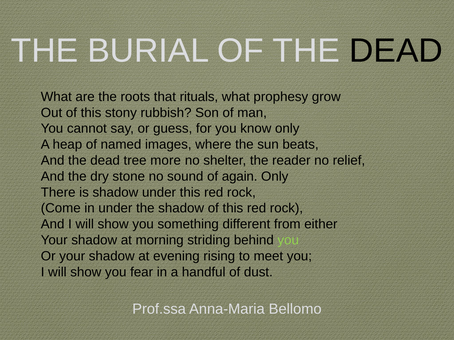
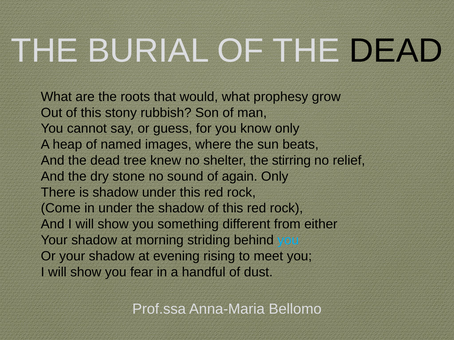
rituals: rituals -> would
more: more -> knew
reader: reader -> stirring
you at (288, 241) colour: light green -> light blue
